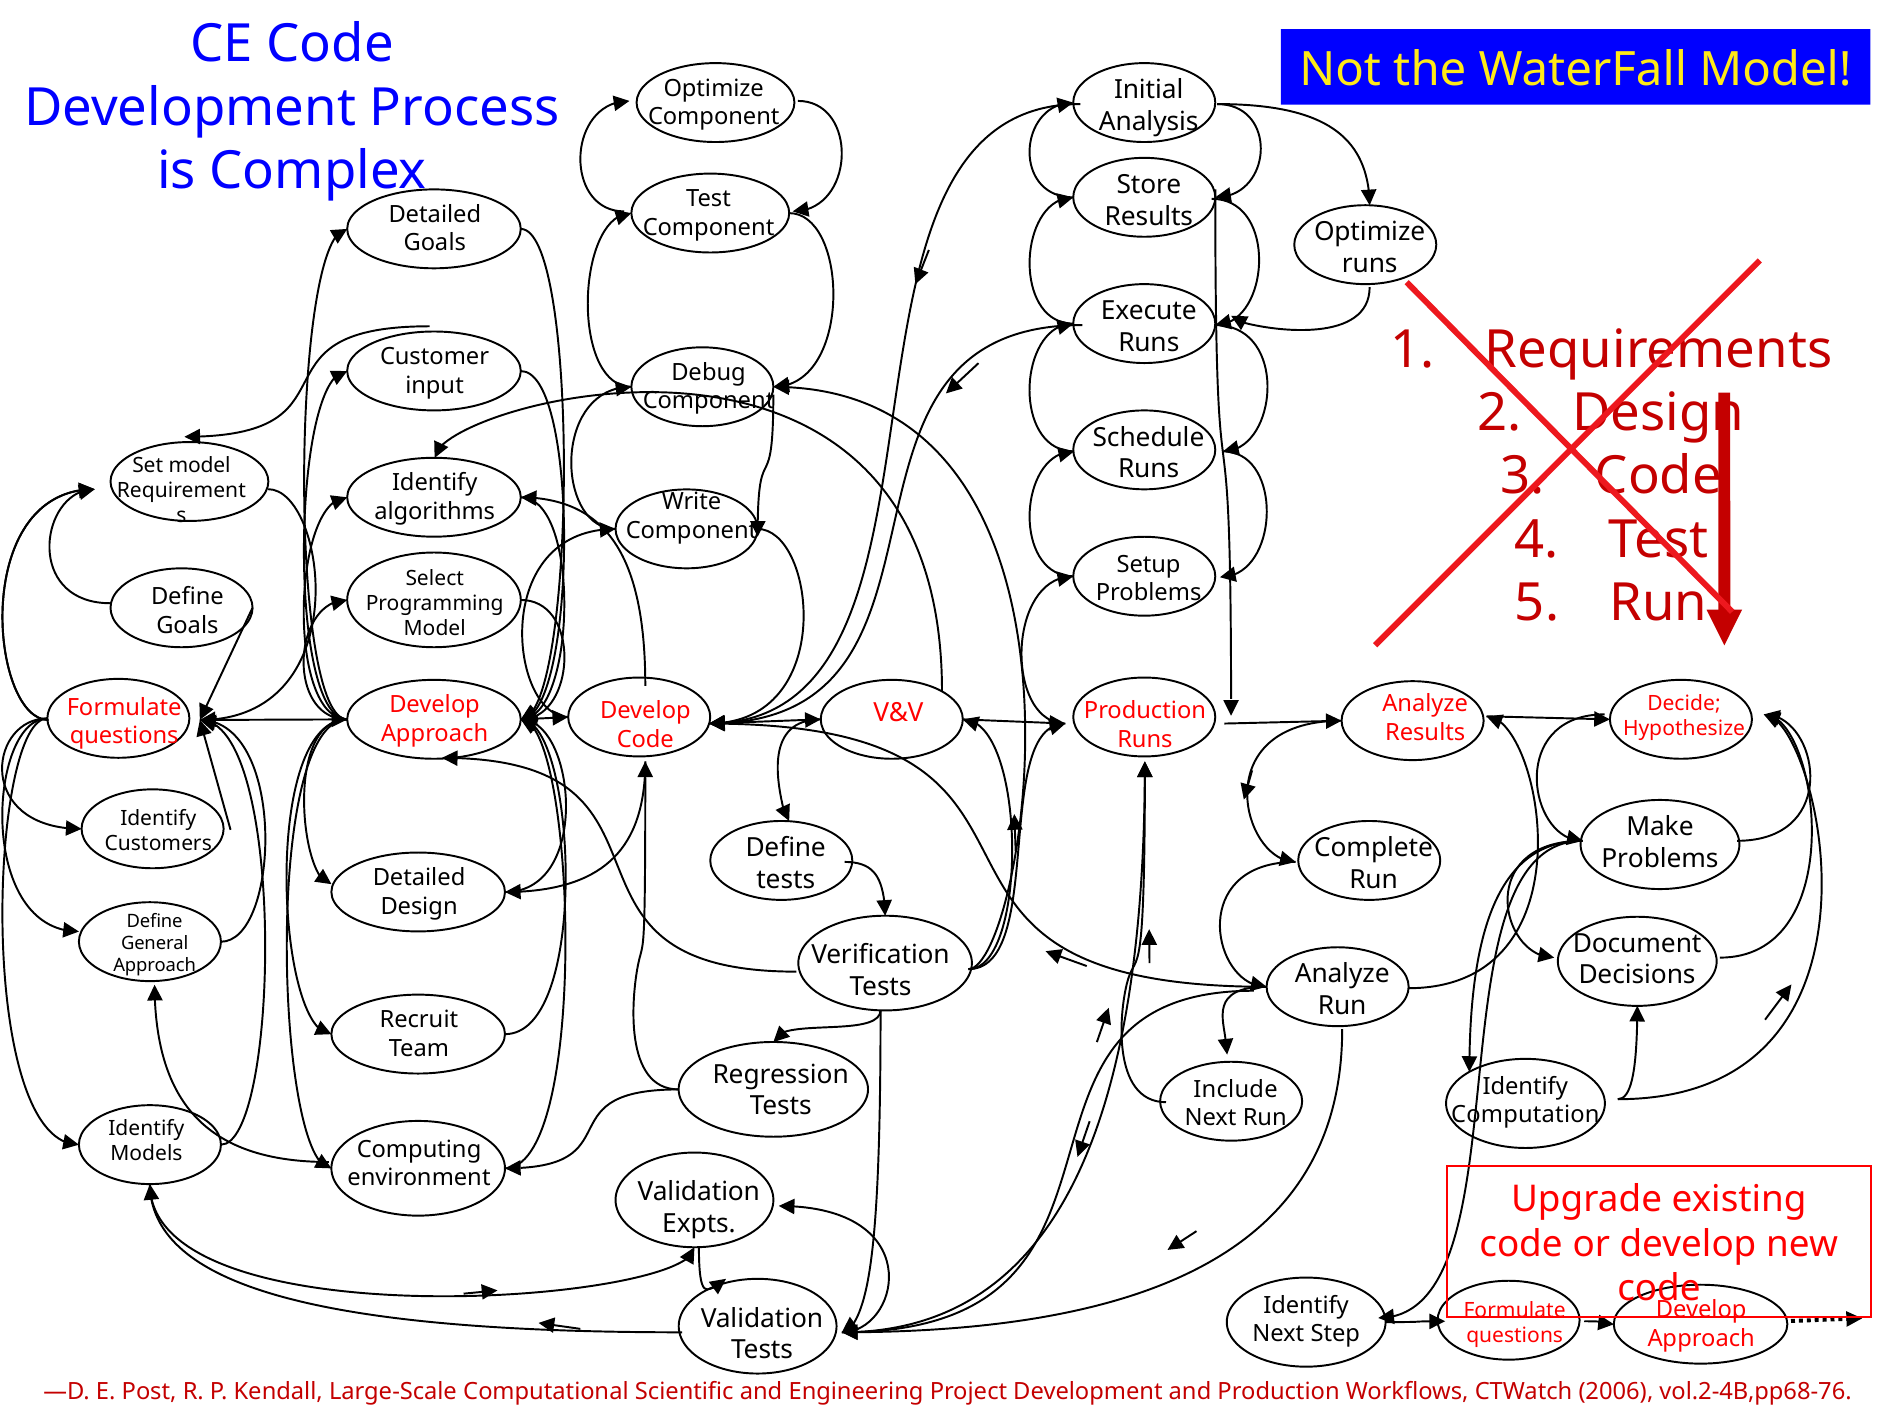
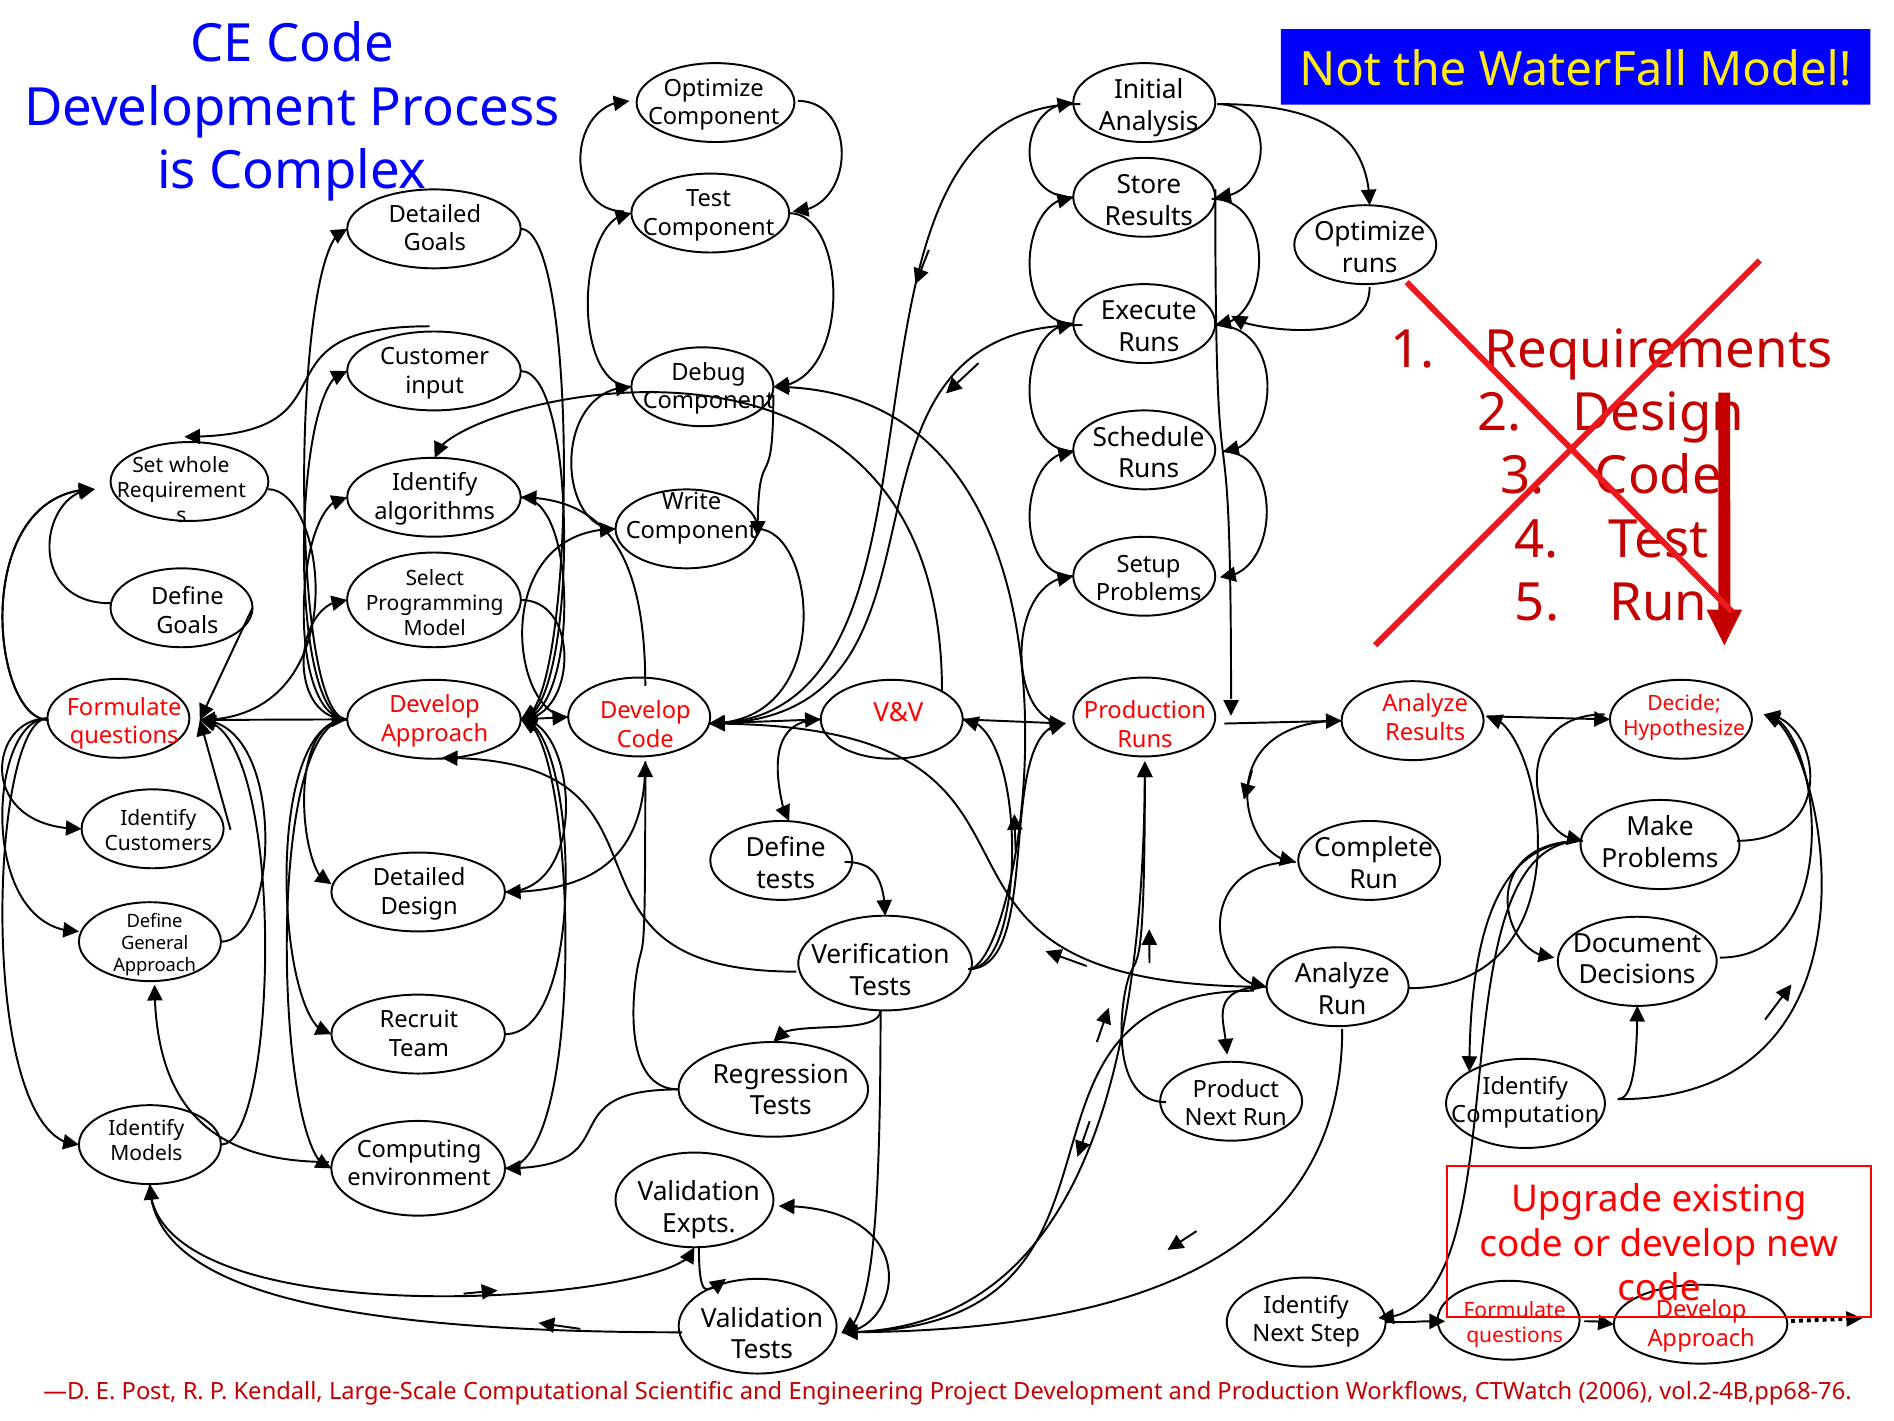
Set model: model -> whole
Include: Include -> Product
